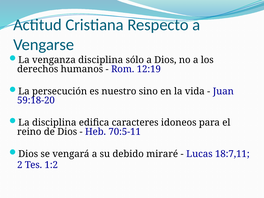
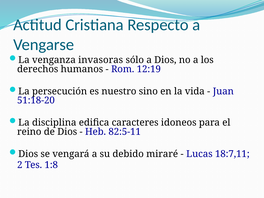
venganza disciplina: disciplina -> invasoras
59:18-20: 59:18-20 -> 51:18-20
70:5-11: 70:5-11 -> 82:5-11
1:2: 1:2 -> 1:8
